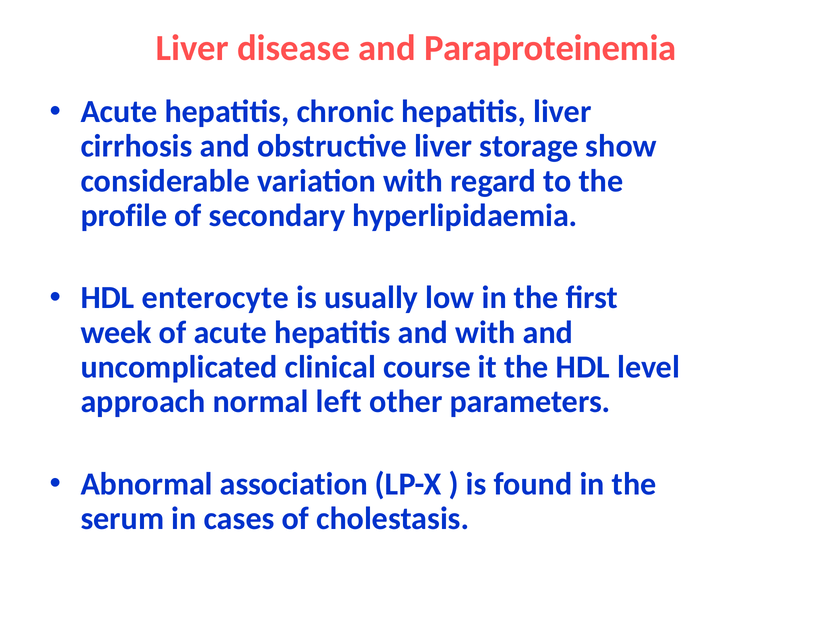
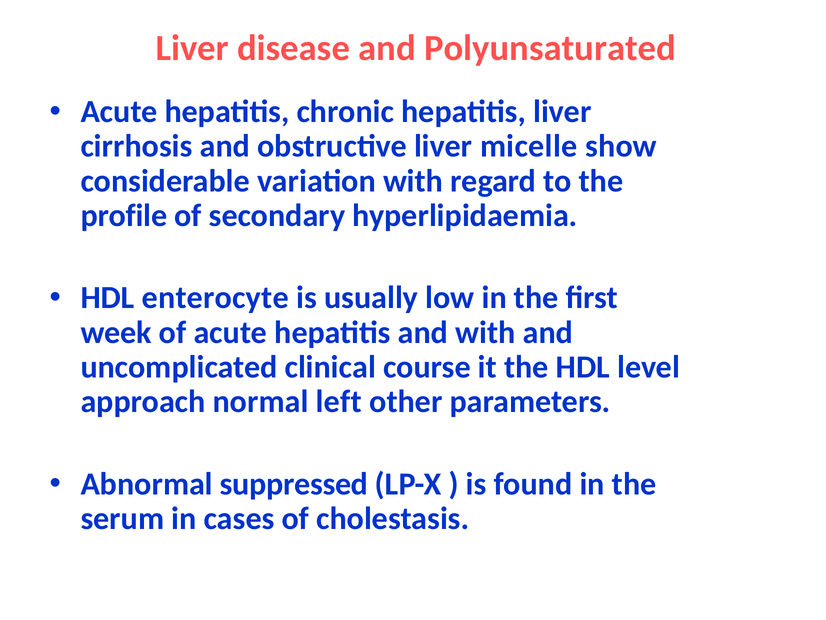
Paraproteinemia: Paraproteinemia -> Polyunsaturated
storage: storage -> micelle
association: association -> suppressed
